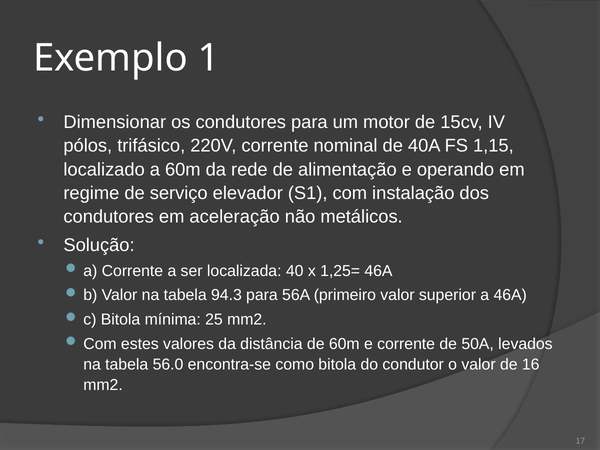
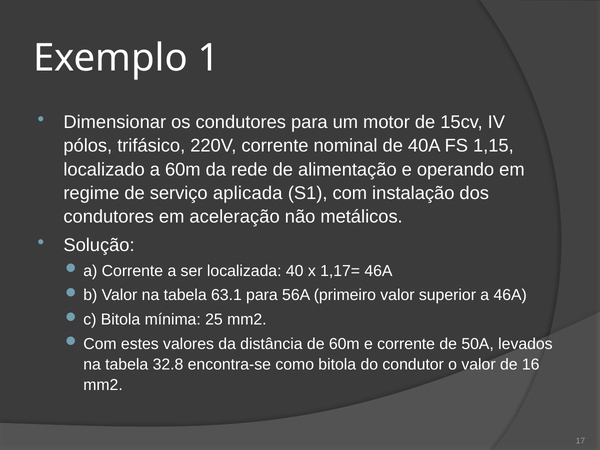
elevador: elevador -> aplicada
1,25=: 1,25= -> 1,17=
94.3: 94.3 -> 63.1
56.0: 56.0 -> 32.8
